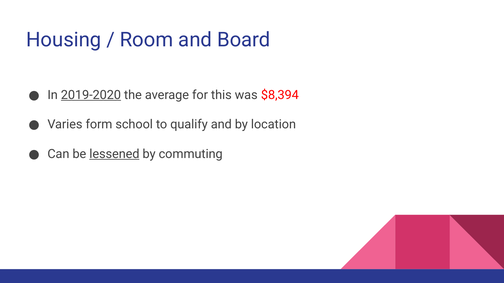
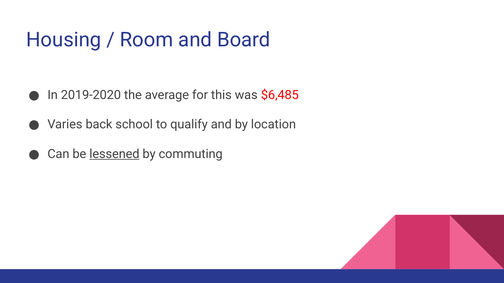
2019-2020 underline: present -> none
$8,394: $8,394 -> $6,485
form: form -> back
